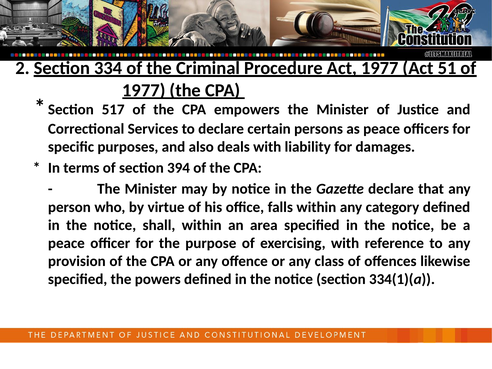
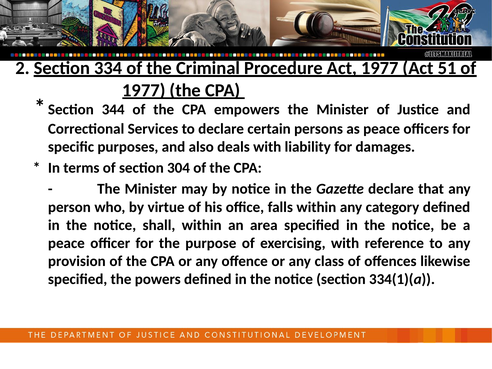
517: 517 -> 344
394: 394 -> 304
